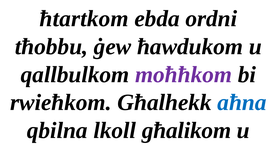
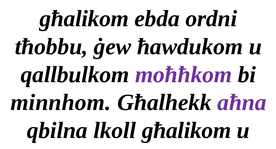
ħtartkom at (84, 19): ħtartkom -> għalikom
rwieħkom: rwieħkom -> minnhom
aħna colour: blue -> purple
